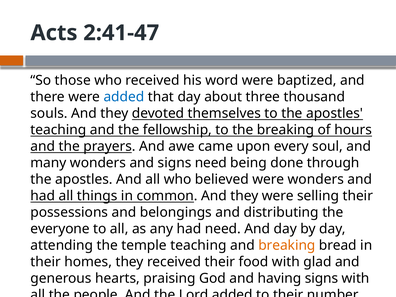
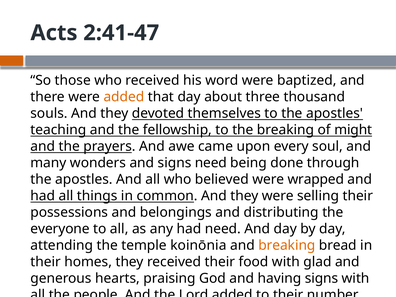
added at (124, 97) colour: blue -> orange
hours: hours -> might
were wonders: wonders -> wrapped
temple teaching: teaching -> koinōnia
